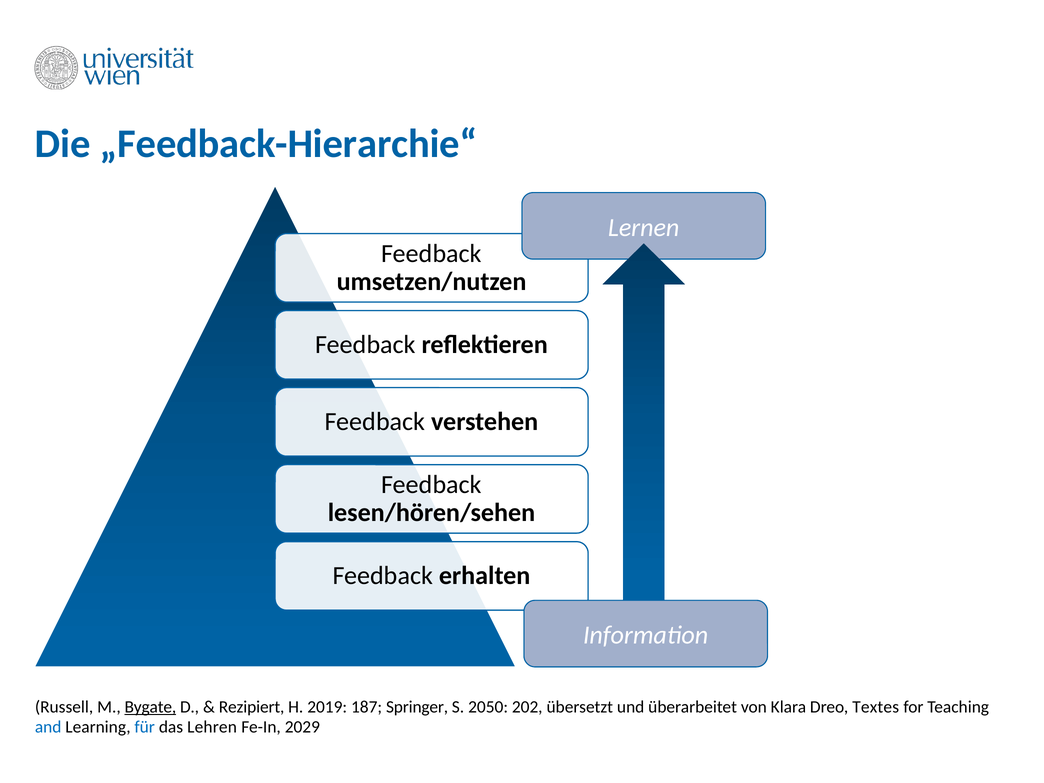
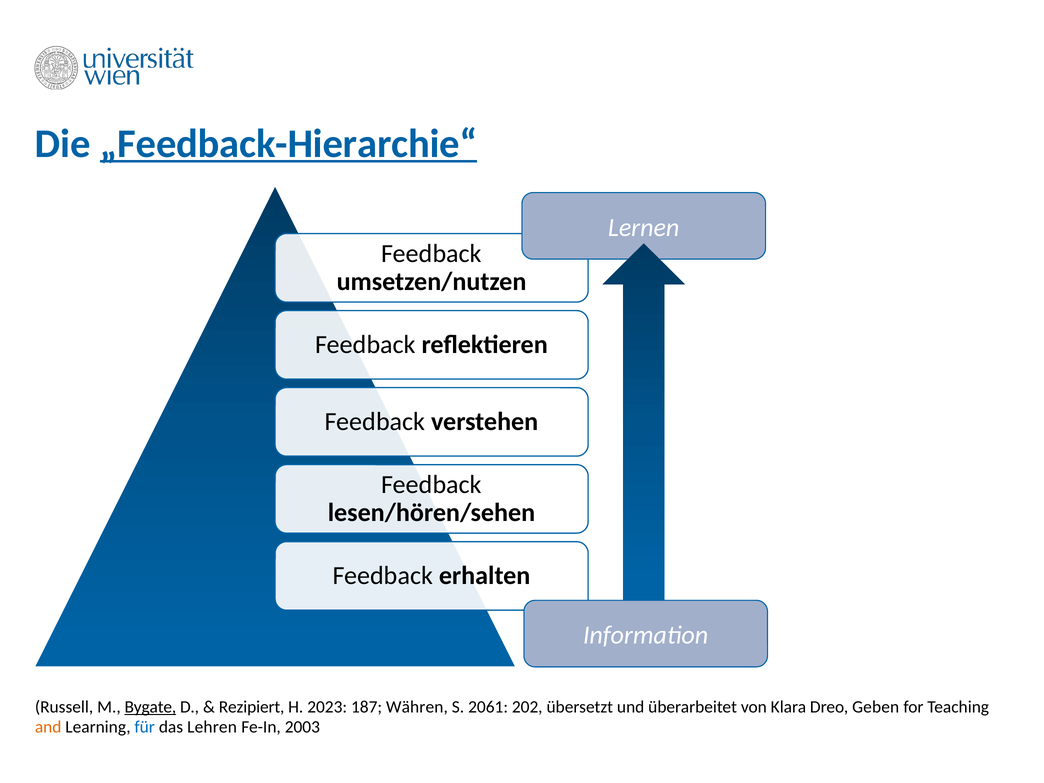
„Feedback-Hierarchie“ underline: none -> present
2019: 2019 -> 2023
Springer: Springer -> Währen
2050: 2050 -> 2061
Textes: Textes -> Geben
and colour: blue -> orange
2029: 2029 -> 2003
